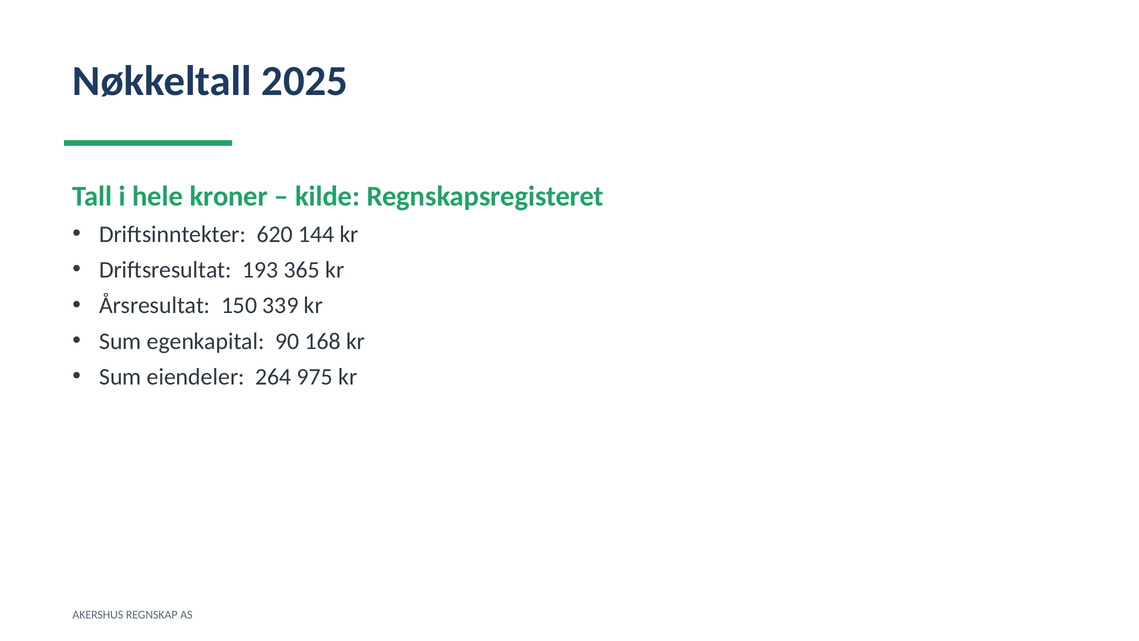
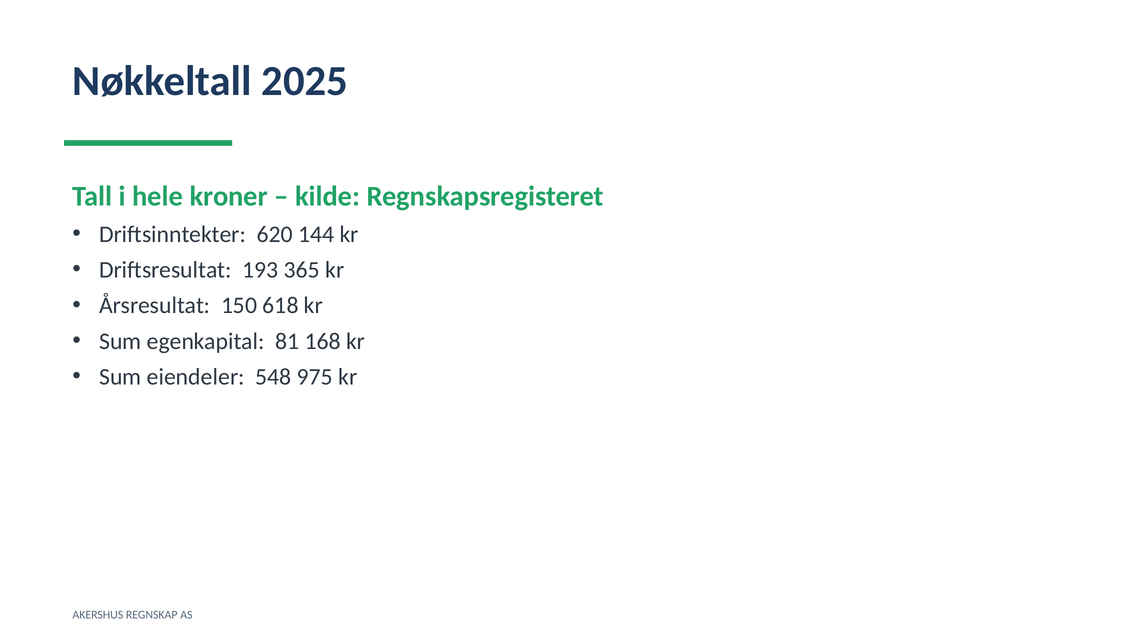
339: 339 -> 618
90: 90 -> 81
264: 264 -> 548
